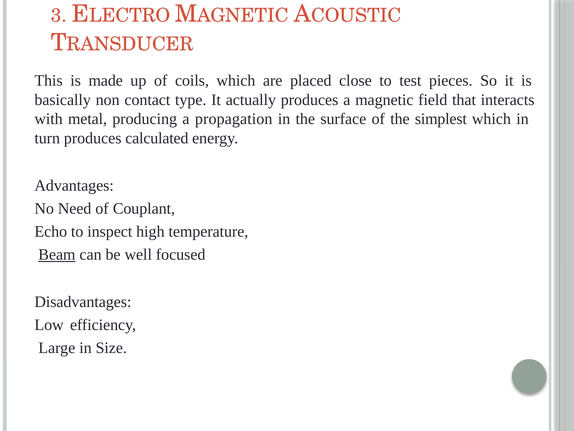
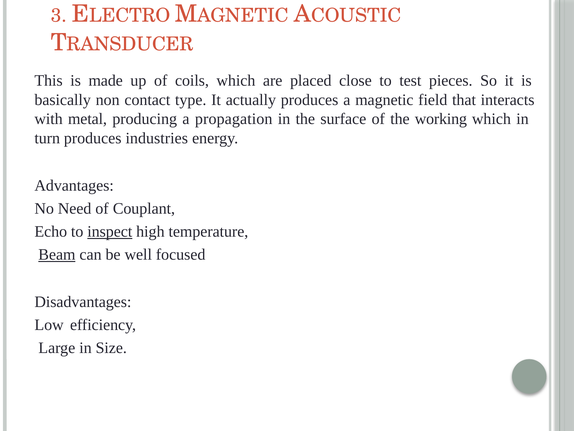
simplest: simplest -> working
calculated: calculated -> industries
inspect underline: none -> present
